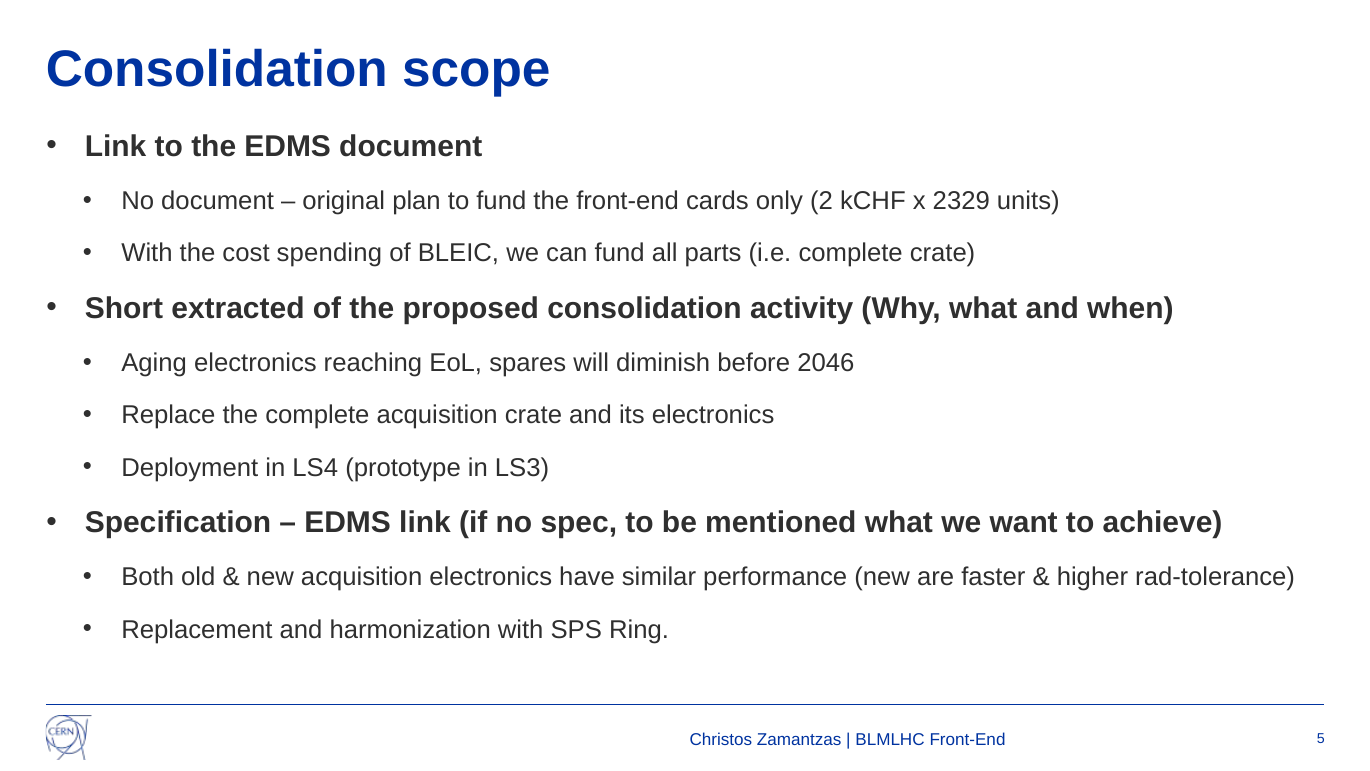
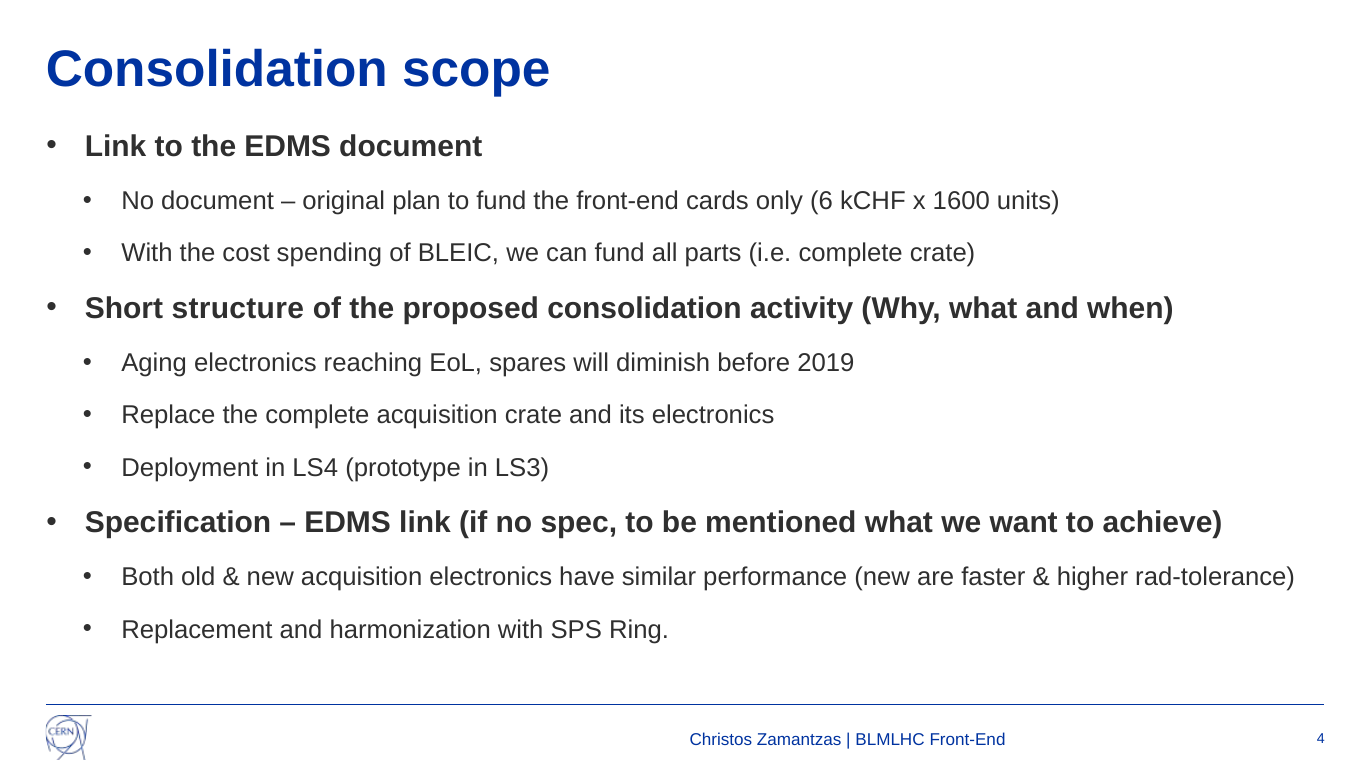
2: 2 -> 6
2329: 2329 -> 1600
extracted: extracted -> structure
2046: 2046 -> 2019
5: 5 -> 4
